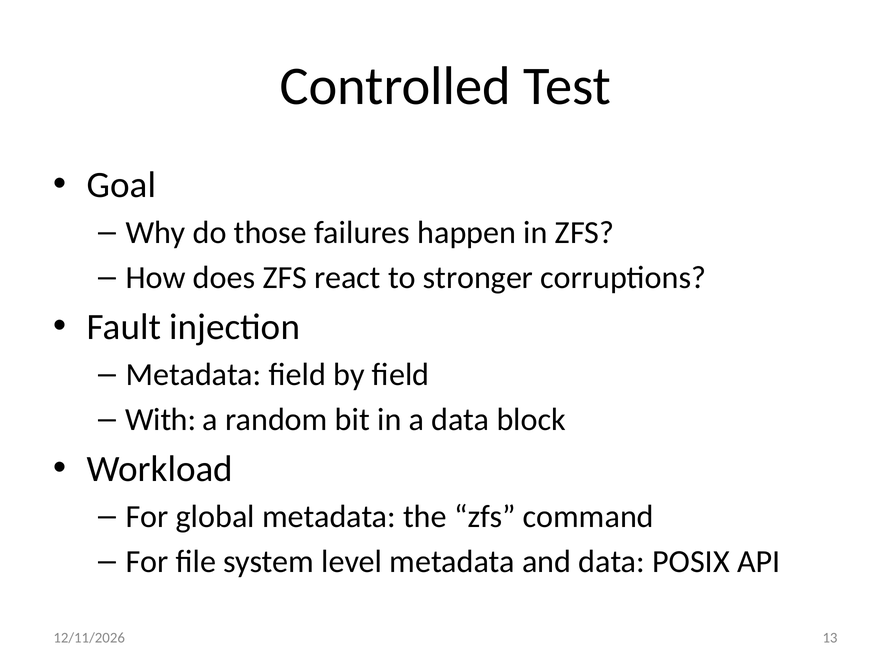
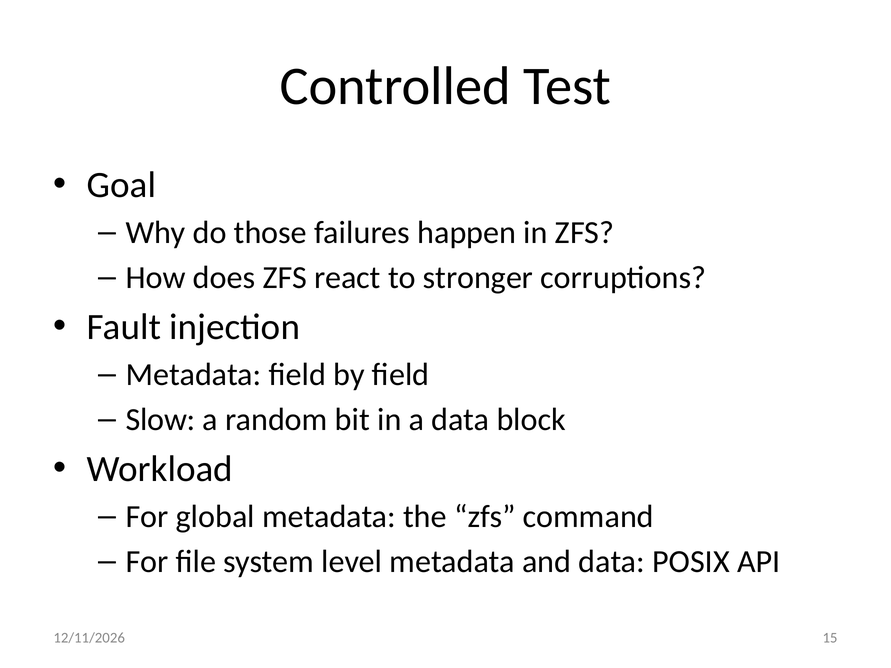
With: With -> Slow
13: 13 -> 15
